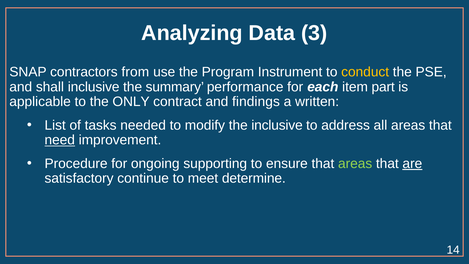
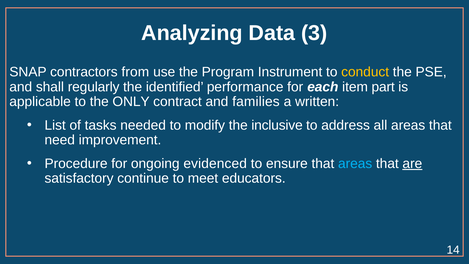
shall inclusive: inclusive -> regularly
summary: summary -> identified
findings: findings -> families
need underline: present -> none
supporting: supporting -> evidenced
areas at (355, 164) colour: light green -> light blue
determine: determine -> educators
